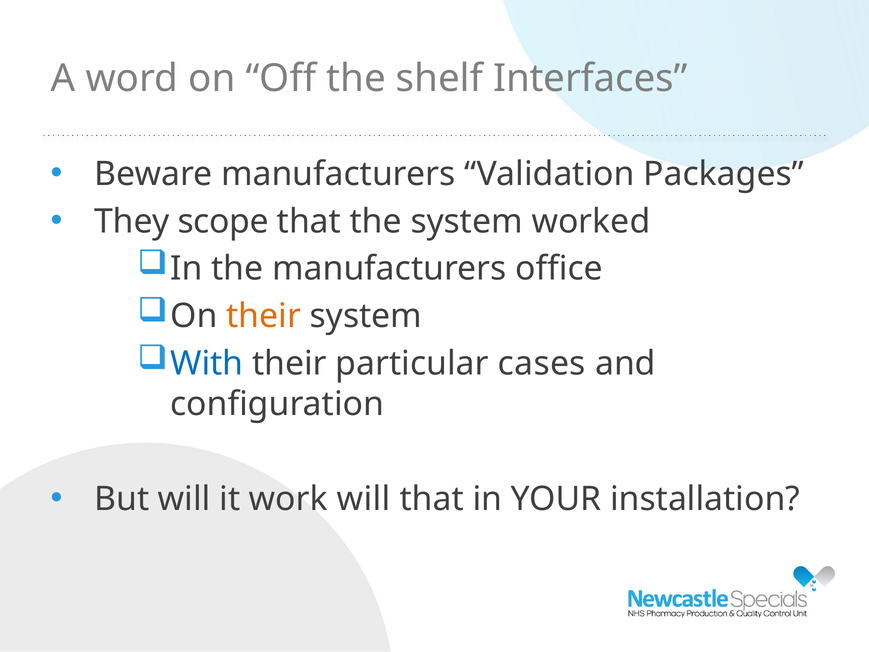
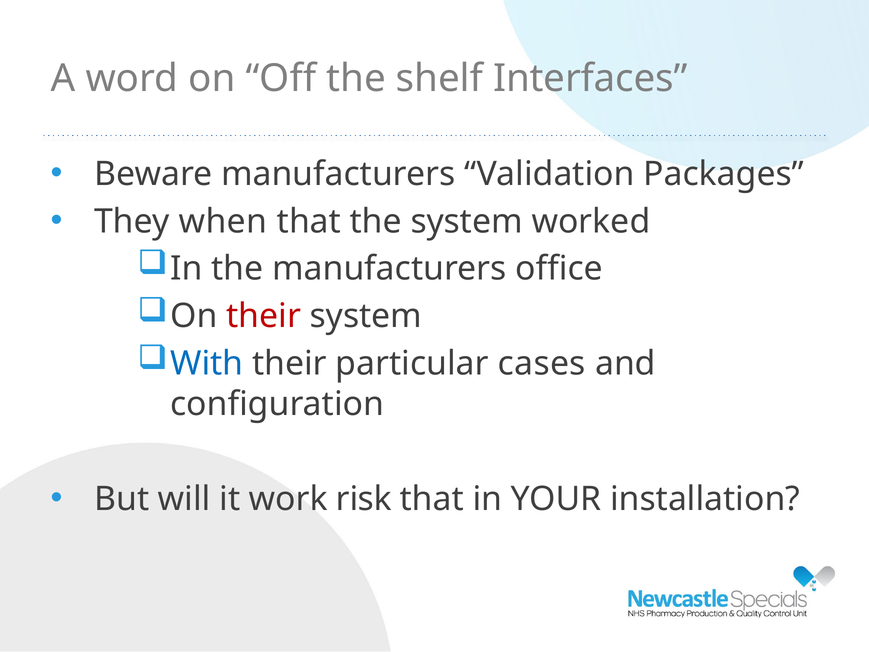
scope: scope -> when
their at (264, 316) colour: orange -> red
work will: will -> risk
